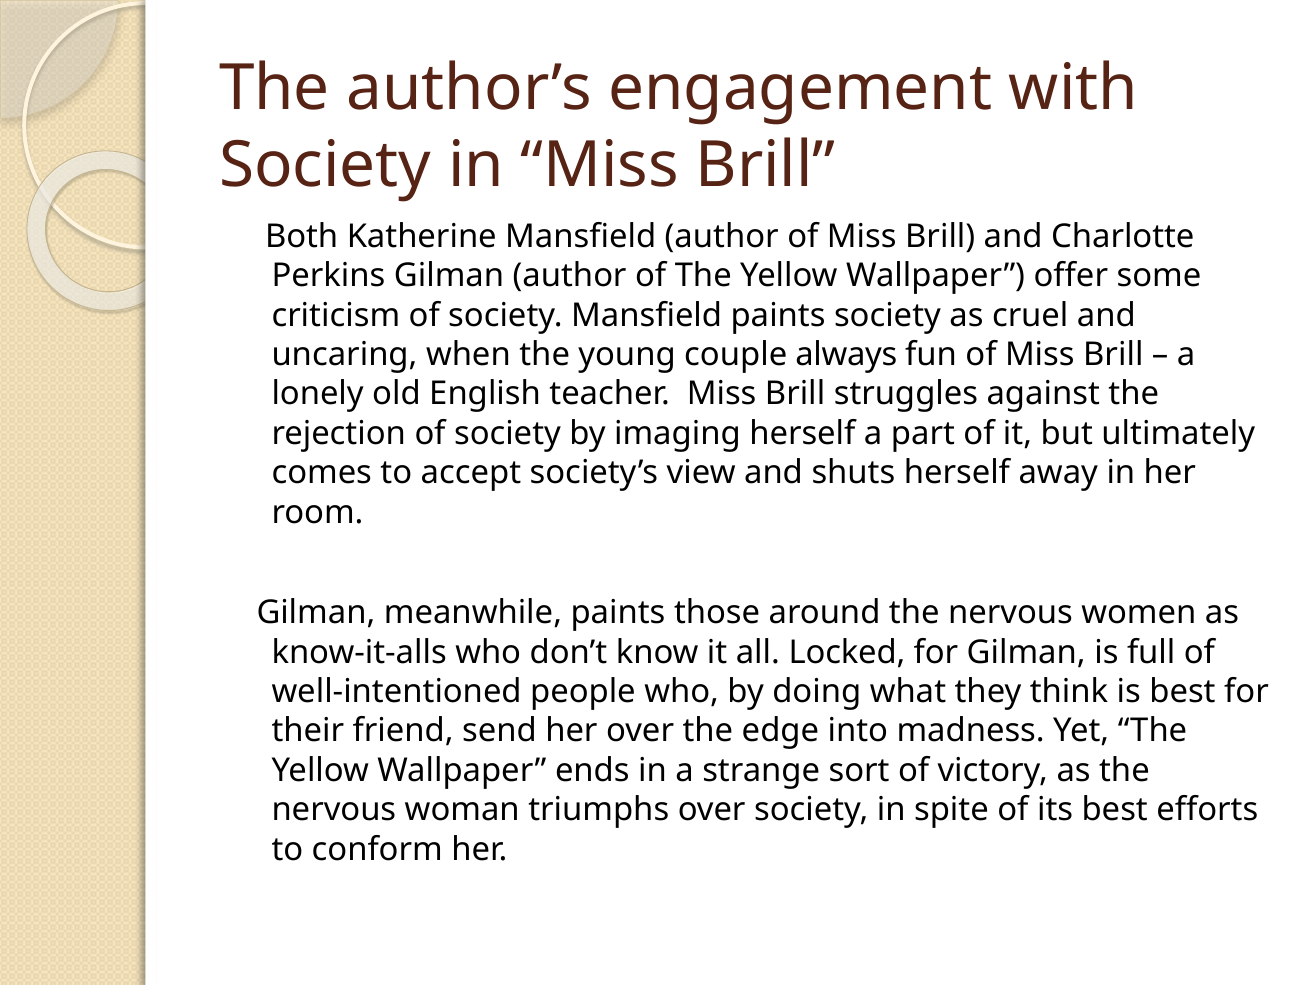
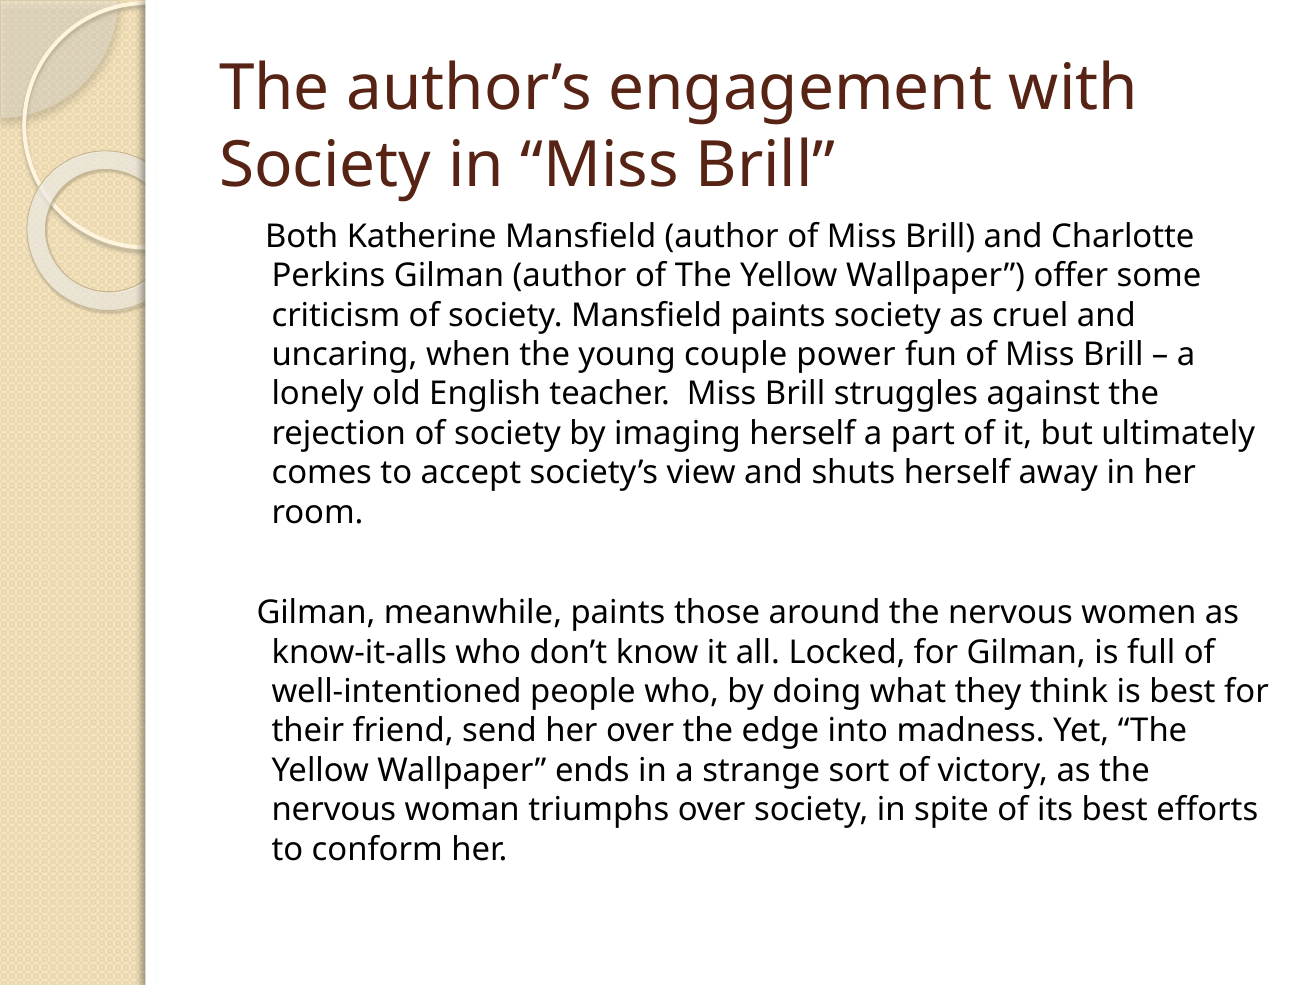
always: always -> power
